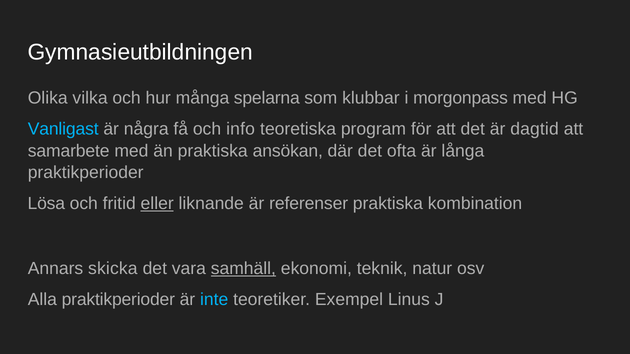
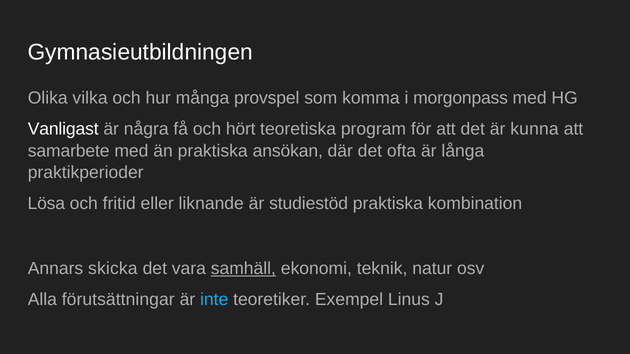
spelarna: spelarna -> provspel
klubbar: klubbar -> komma
Vanligast colour: light blue -> white
info: info -> hört
dagtid: dagtid -> kunna
eller underline: present -> none
referenser: referenser -> studiestöd
Alla praktikperioder: praktikperioder -> förutsättningar
